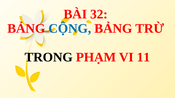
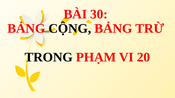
32: 32 -> 30
CỘNG colour: blue -> black
11: 11 -> 20
